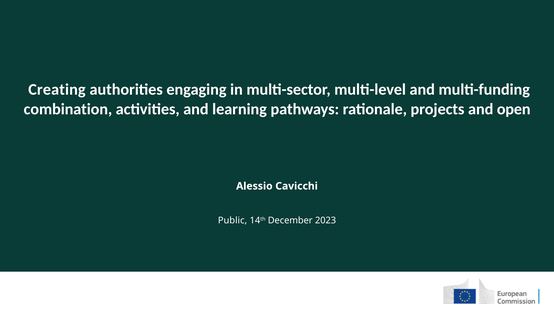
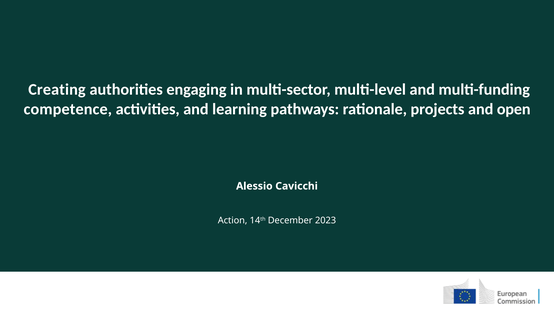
combination: combination -> competence
Public: Public -> Action
